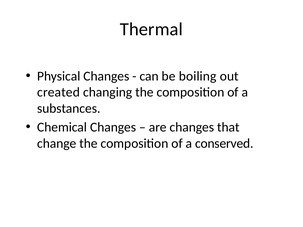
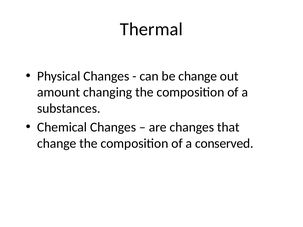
be boiling: boiling -> change
created: created -> amount
